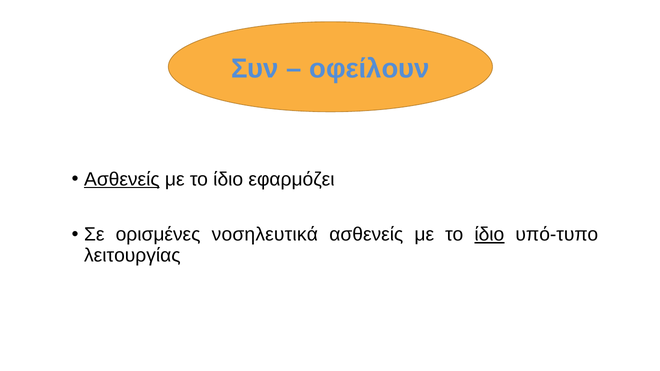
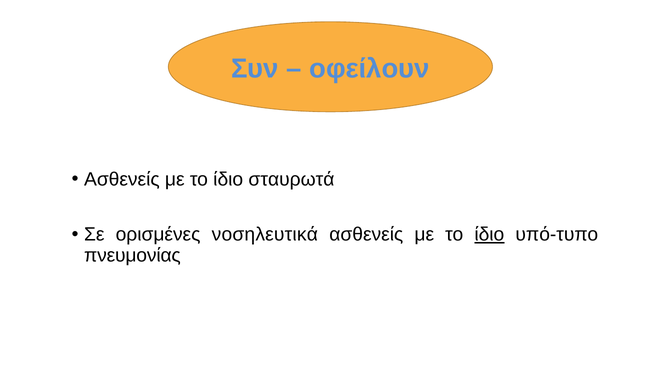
Ασθενείς at (122, 179) underline: present -> none
εφαρμόζει: εφαρμόζει -> σταυρωτά
λειτουργίας: λειτουργίας -> πνευμονίας
